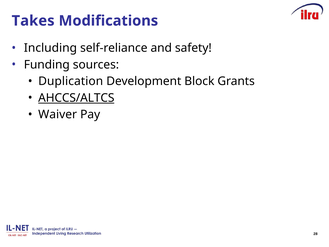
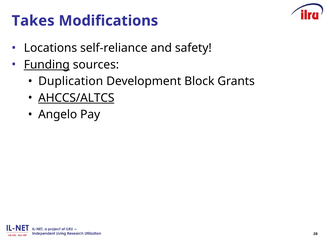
Including: Including -> Locations
Funding underline: none -> present
Waiver: Waiver -> Angelo
